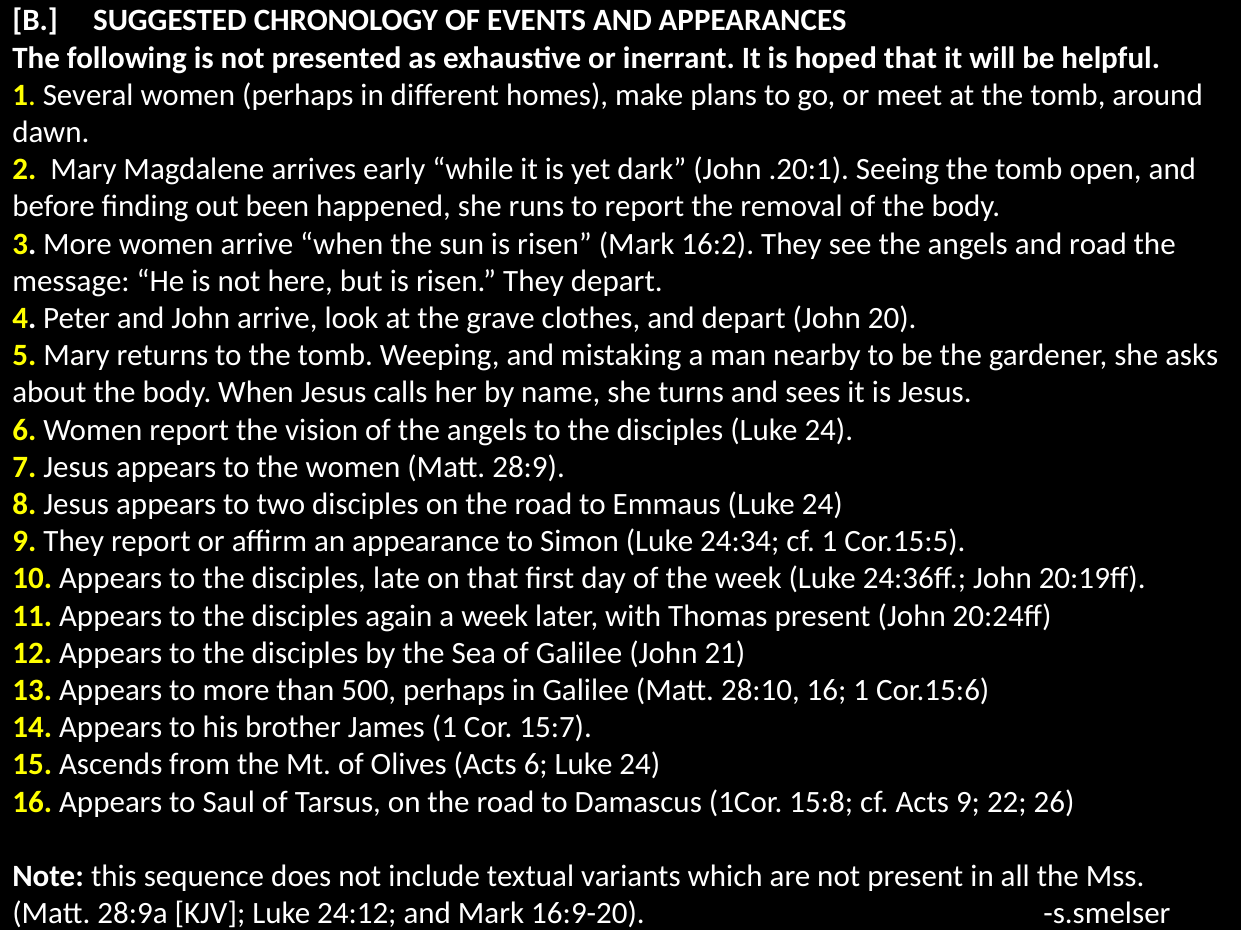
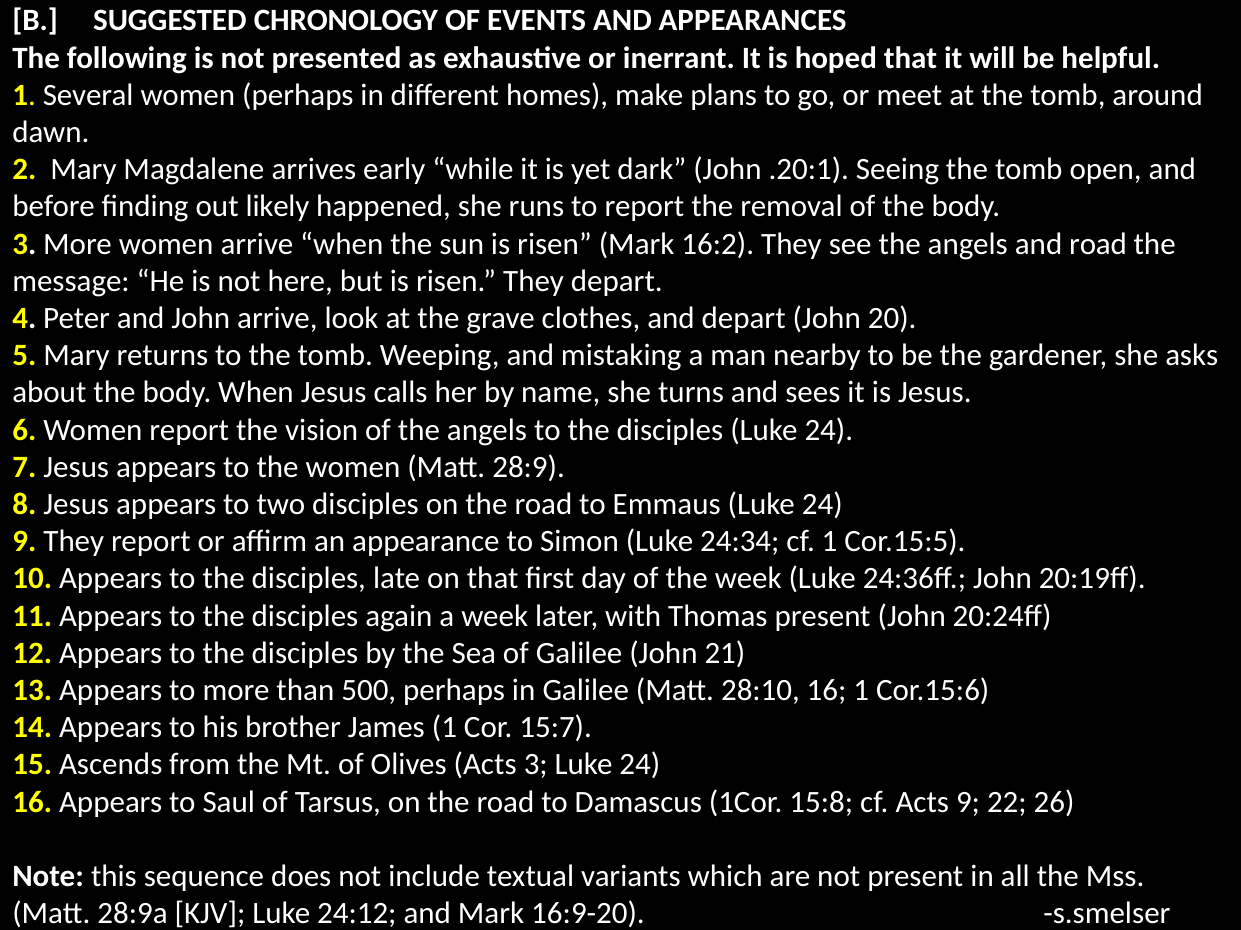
been: been -> likely
Acts 6: 6 -> 3
